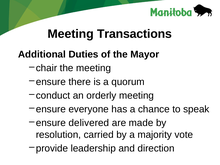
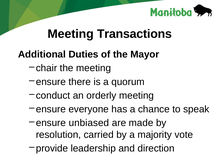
delivered: delivered -> unbiased
